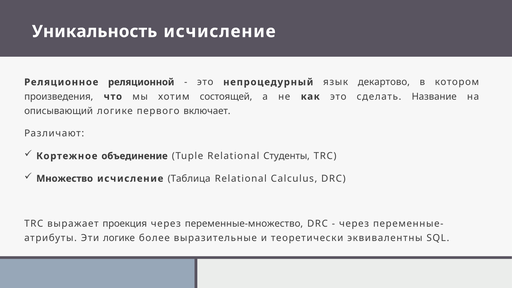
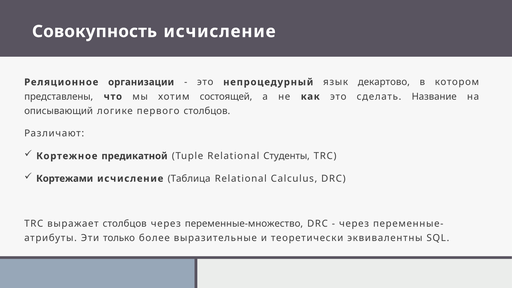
Уникальность: Уникальность -> Совокупность
реляционной: реляционной -> организации
произведения: произведения -> представлены
первого включает: включает -> столбцов
объединение: объединение -> предикатной
Множество: Множество -> Кортежами
выражает проекция: проекция -> столбцов
Эти логике: логике -> только
